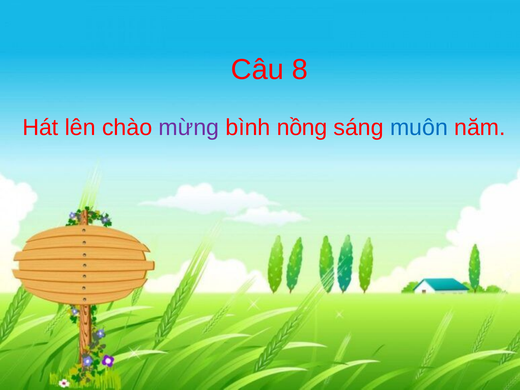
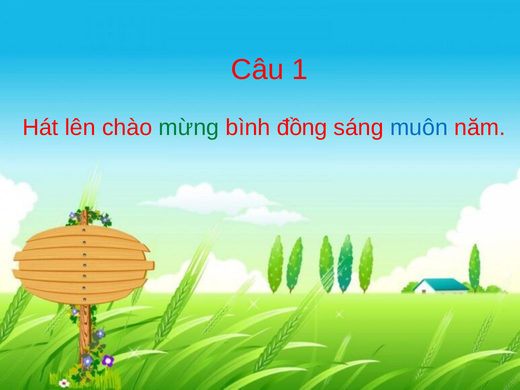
8: 8 -> 1
mừng colour: purple -> green
nồng: nồng -> đồng
